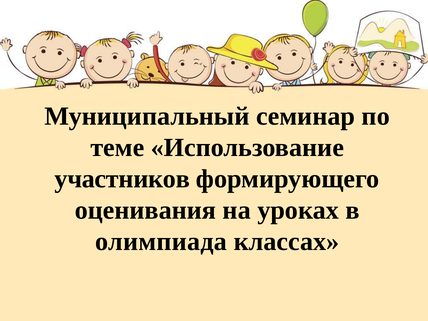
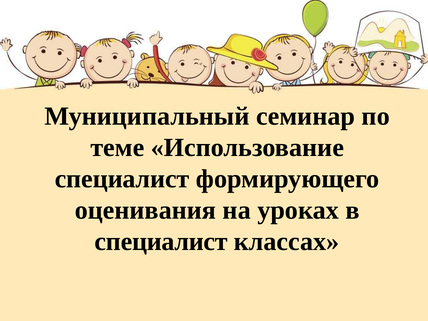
участников at (122, 179): участников -> специалист
олимпиада at (161, 242): олимпиада -> специалист
